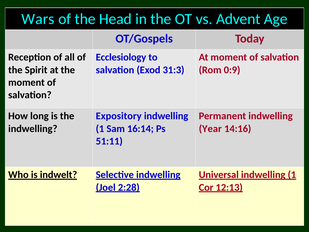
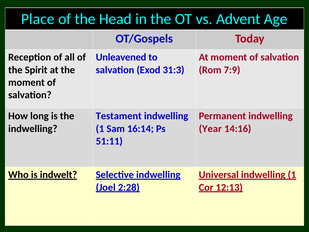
Wars: Wars -> Place
Ecclesiology: Ecclesiology -> Unleavened
0:9: 0:9 -> 7:9
Expository: Expository -> Testament
